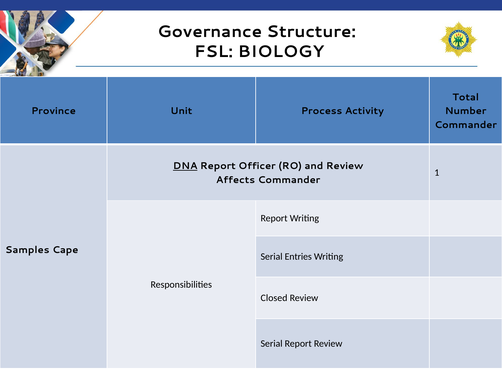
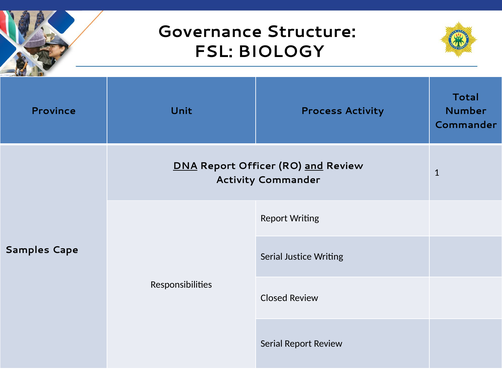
and underline: none -> present
Affects at (235, 180): Affects -> Activity
Entries: Entries -> Justice
